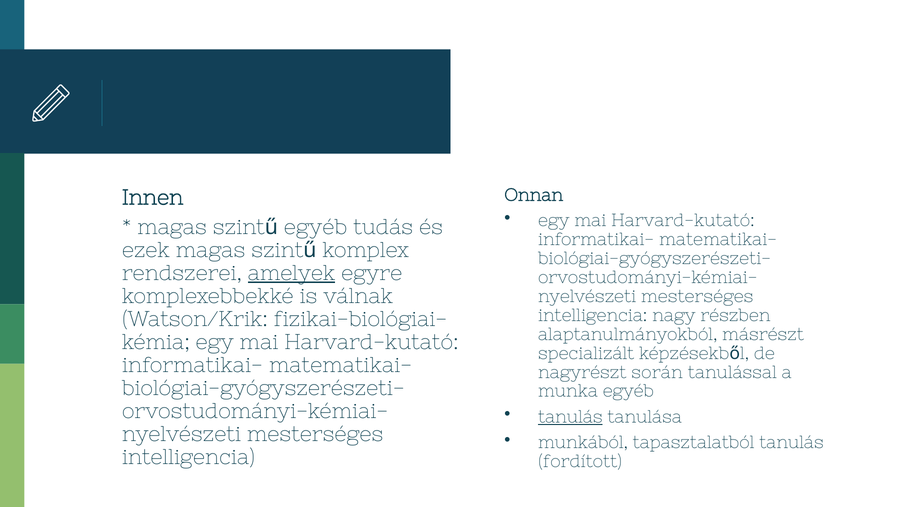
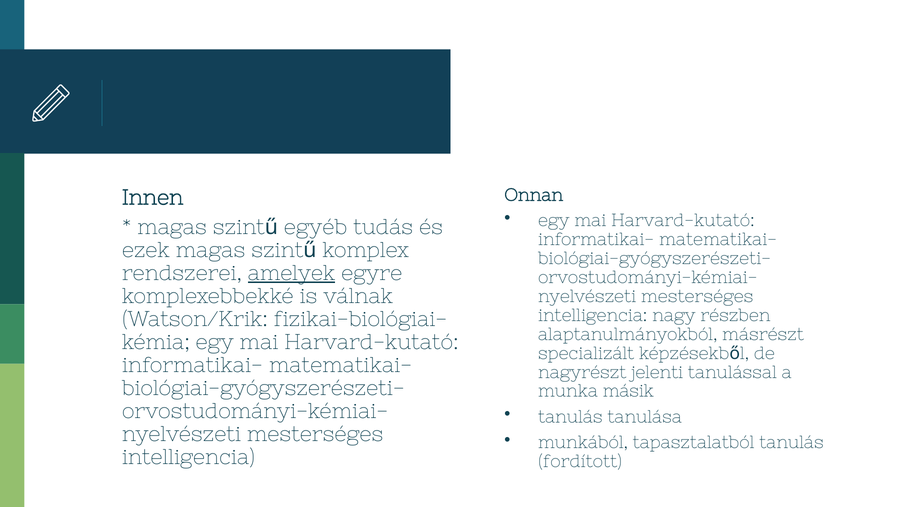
során: során -> jelenti
munka egyéb: egyéb -> másik
tanulás at (570, 417) underline: present -> none
